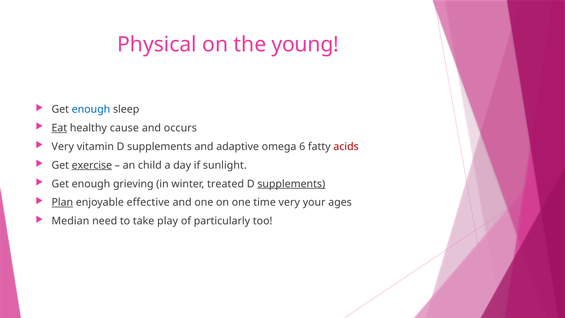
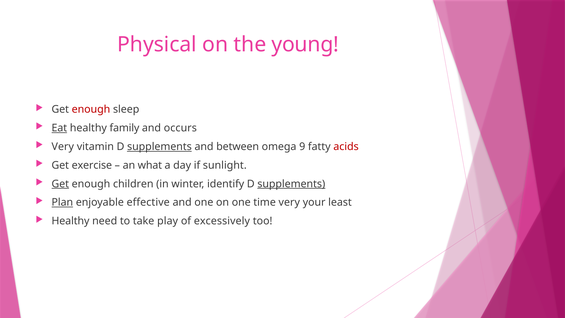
enough at (91, 109) colour: blue -> red
cause: cause -> family
supplements at (159, 147) underline: none -> present
adaptive: adaptive -> between
6: 6 -> 9
exercise underline: present -> none
child: child -> what
Get at (60, 184) underline: none -> present
grieving: grieving -> children
treated: treated -> identify
ages: ages -> least
Median at (70, 221): Median -> Healthy
particularly: particularly -> excessively
